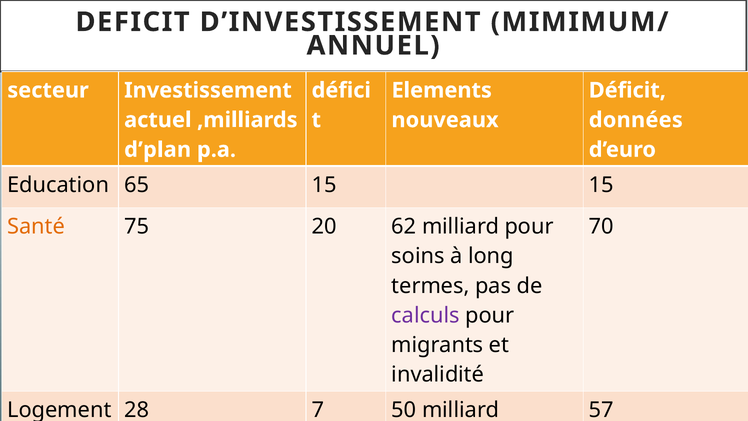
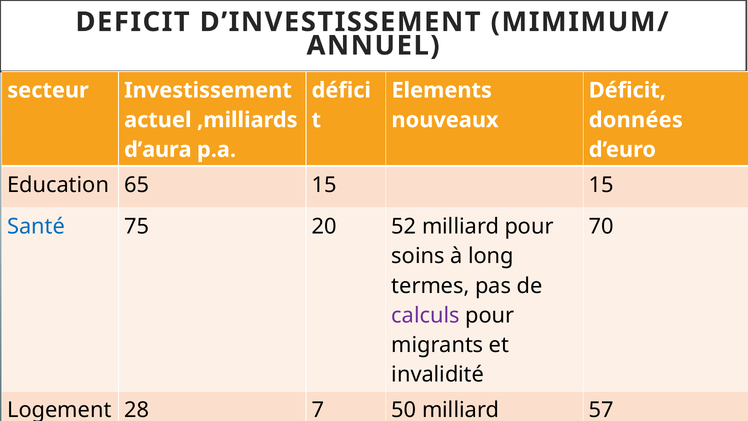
d’plan: d’plan -> d’aura
Santé colour: orange -> blue
62: 62 -> 52
